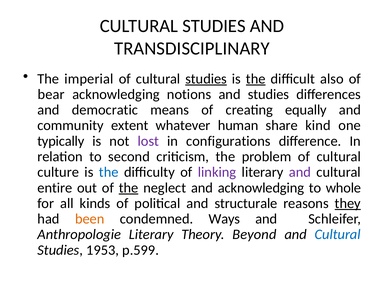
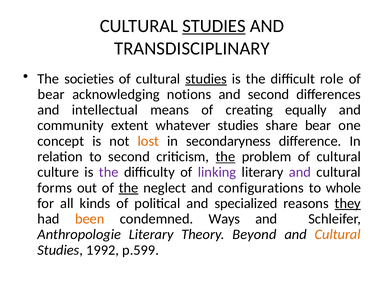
STUDIES at (214, 26) underline: none -> present
imperial: imperial -> societies
the at (256, 79) underline: present -> none
also: also -> role
and studies: studies -> second
democratic: democratic -> intellectual
whatever human: human -> studies
share kind: kind -> bear
typically: typically -> concept
lost colour: purple -> orange
configurations: configurations -> secondaryness
the at (225, 157) underline: none -> present
the at (109, 172) colour: blue -> purple
entire: entire -> forms
and acknowledging: acknowledging -> configurations
structurale: structurale -> specialized
Cultural at (338, 234) colour: blue -> orange
1953: 1953 -> 1992
